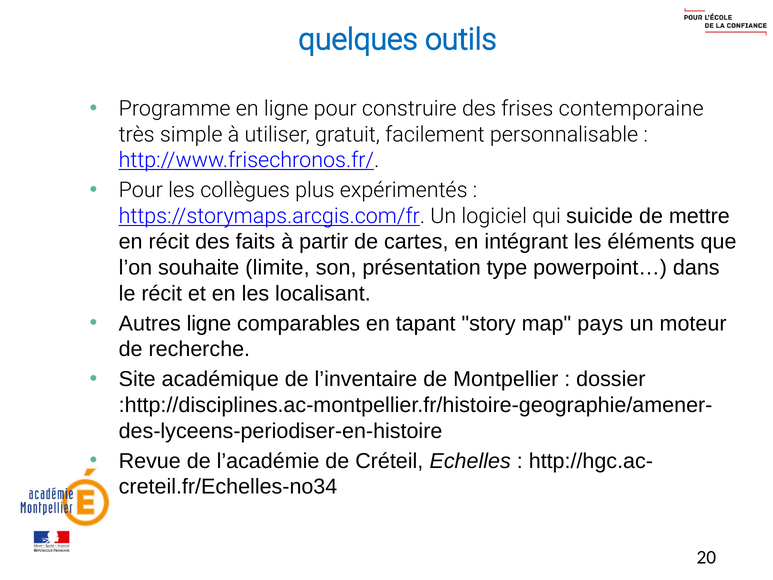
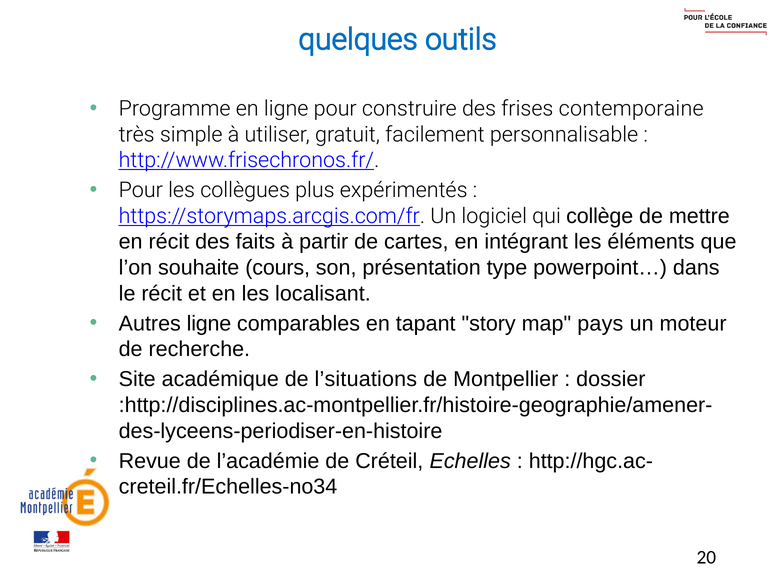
suicide: suicide -> collège
limite: limite -> cours
l’inventaire: l’inventaire -> l’situations
